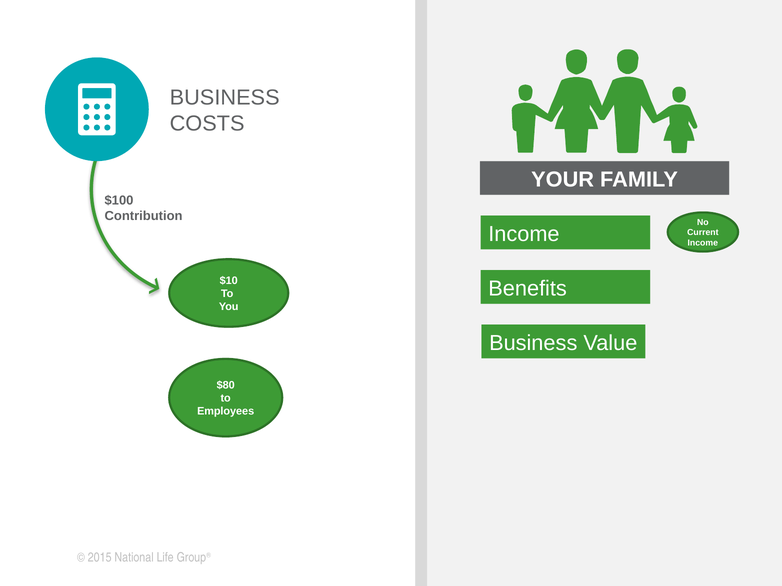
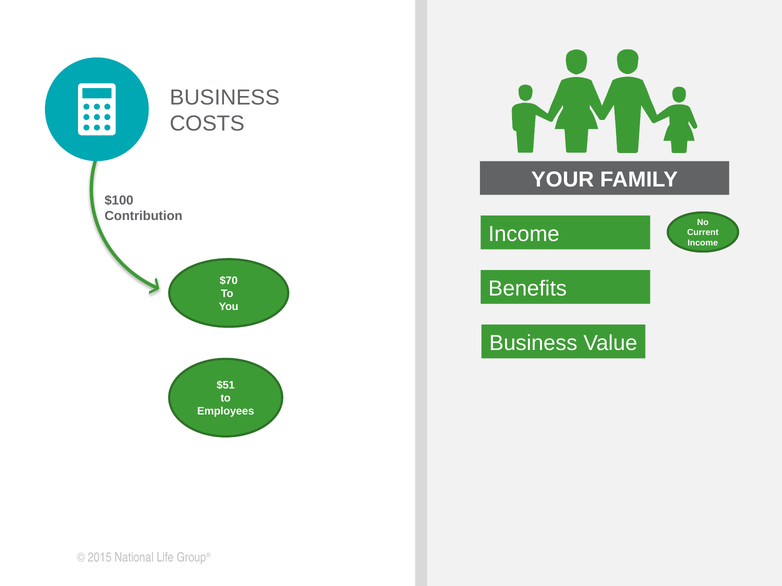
$10: $10 -> $70
$80: $80 -> $51
